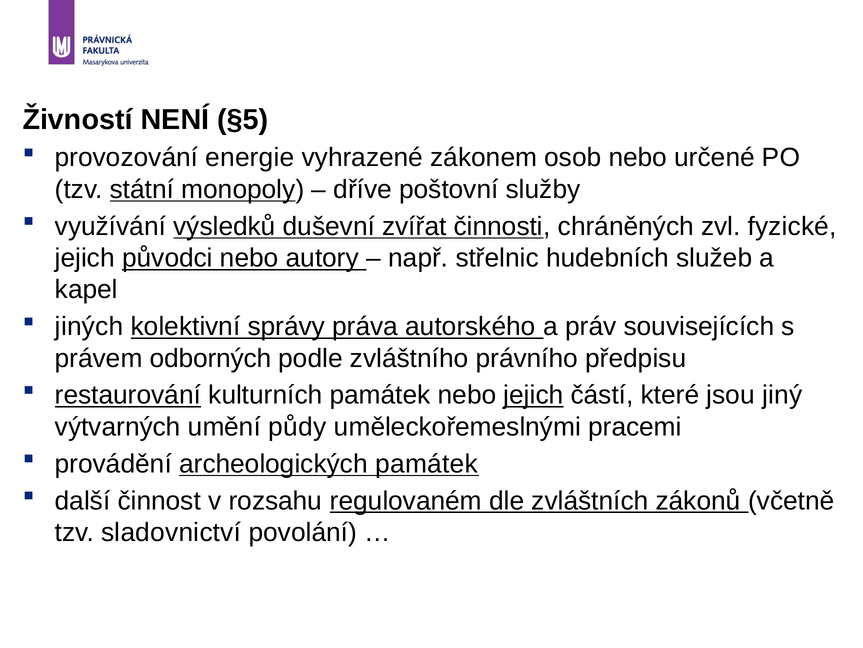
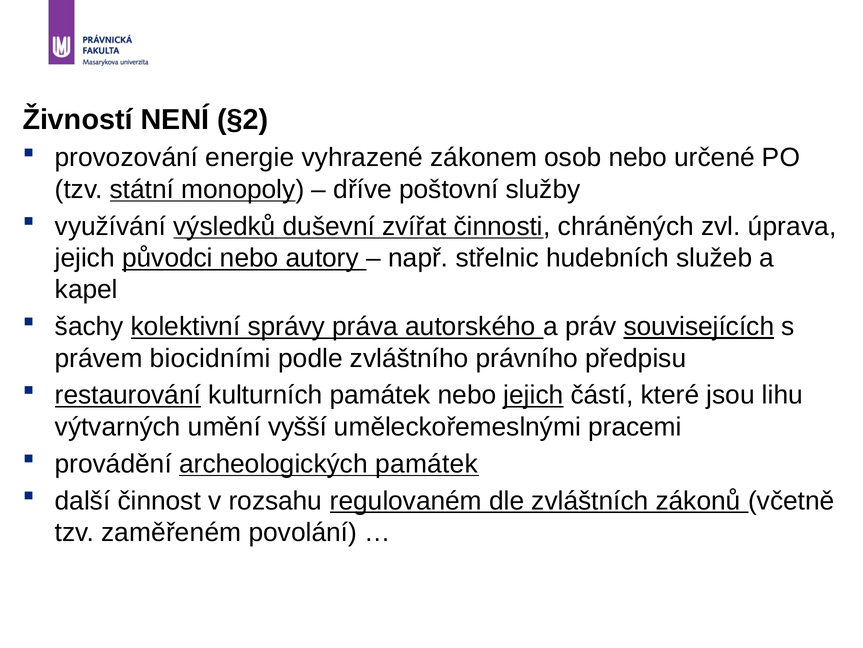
§5: §5 -> §2
fyzické: fyzické -> úprava
jiných: jiných -> šachy
souvisejících underline: none -> present
odborných: odborných -> biocidními
jiný: jiný -> lihu
půdy: půdy -> vyšší
sladovnictví: sladovnictví -> zaměřeném
